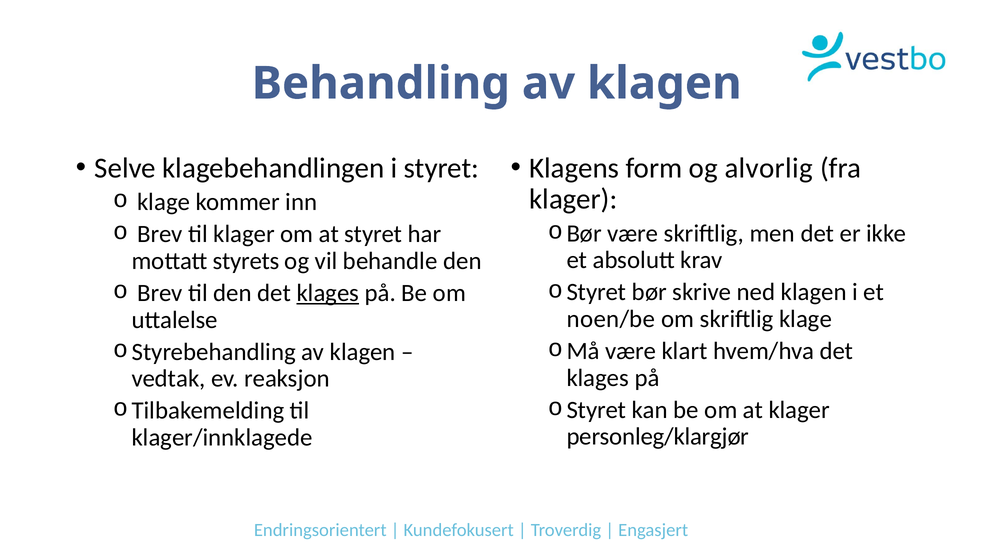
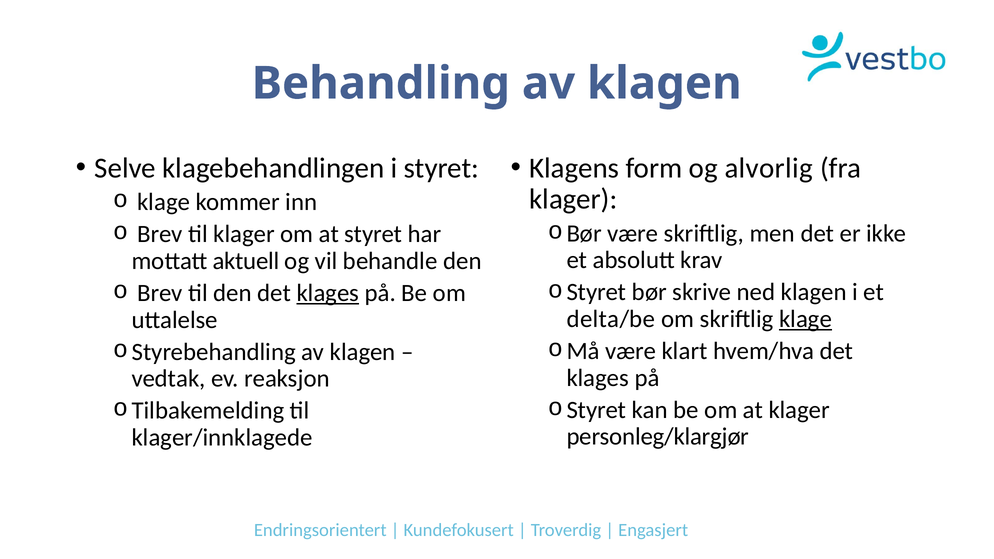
styrets: styrets -> aktuell
noen/be: noen/be -> delta/be
klage at (805, 319) underline: none -> present
